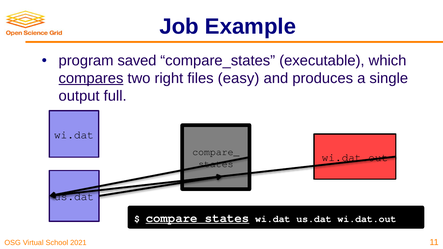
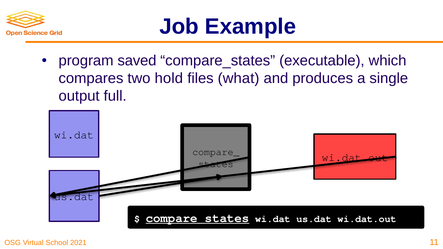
compares underline: present -> none
right: right -> hold
easy: easy -> what
